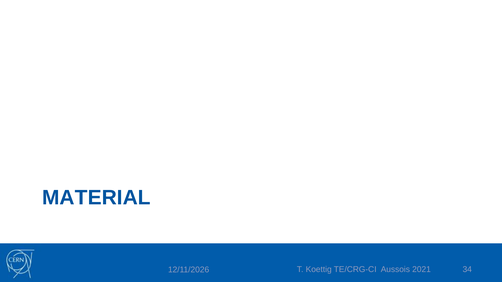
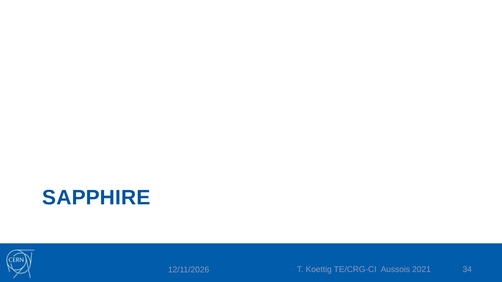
MATERIAL: MATERIAL -> SAPPHIRE
